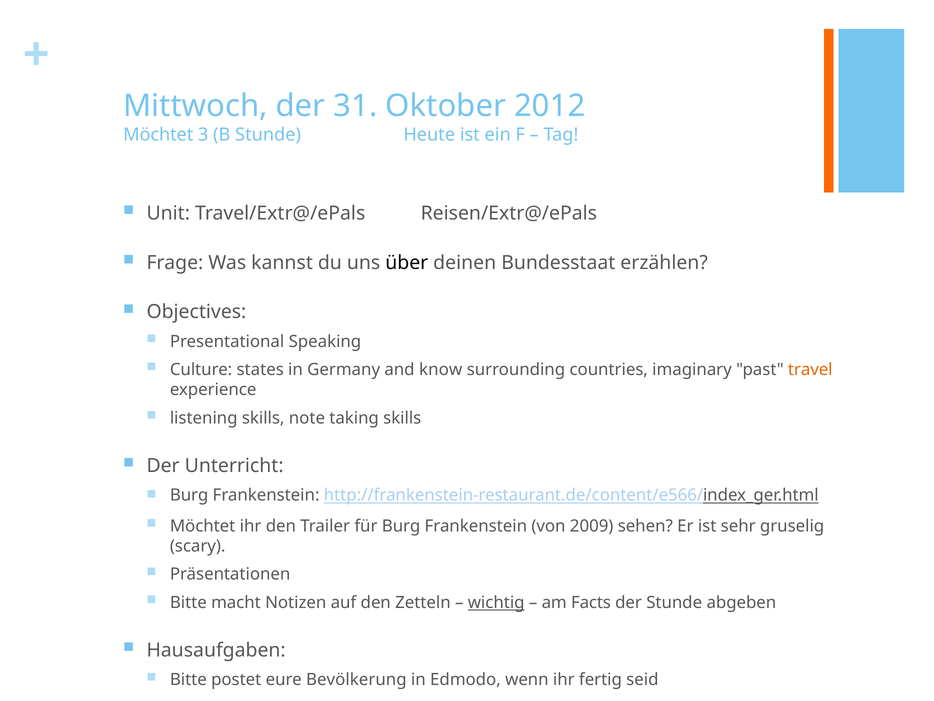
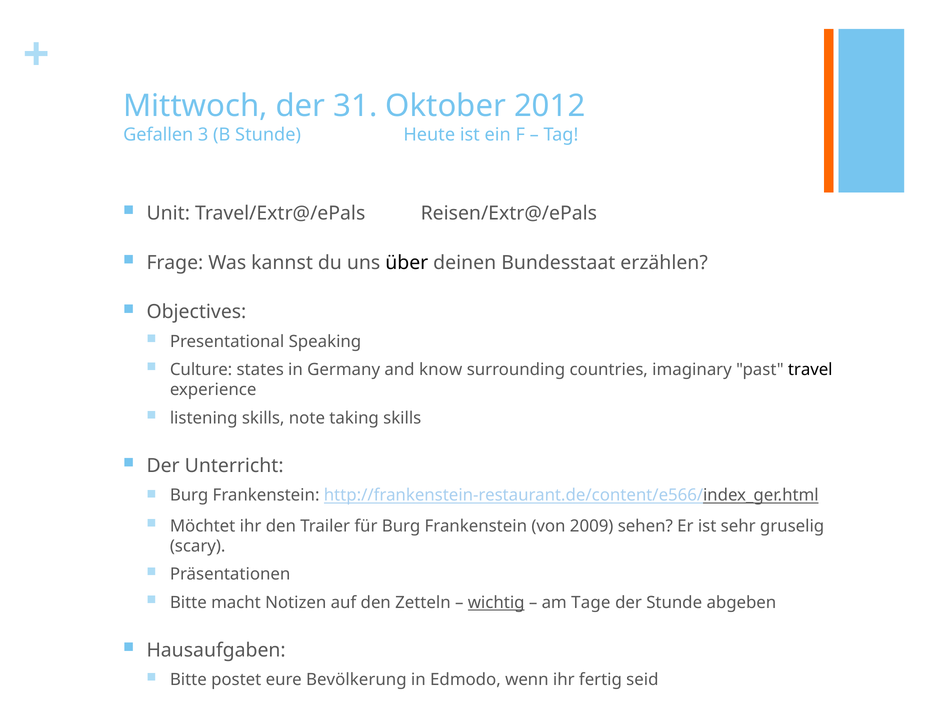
Möchtet at (158, 135): Möchtet -> Gefallen
travel colour: orange -> black
Facts: Facts -> Tage
